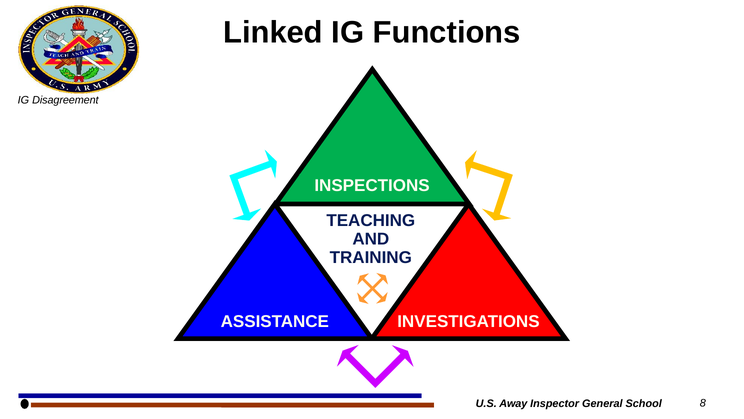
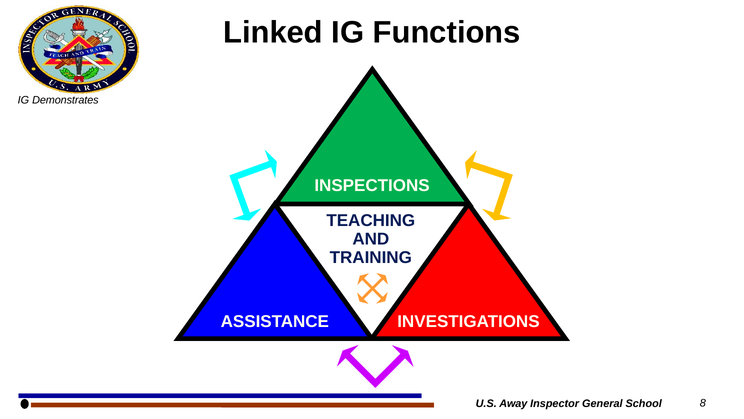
Disagreement: Disagreement -> Demonstrates
